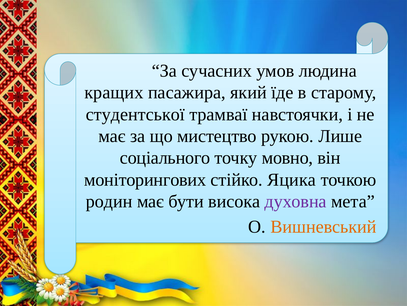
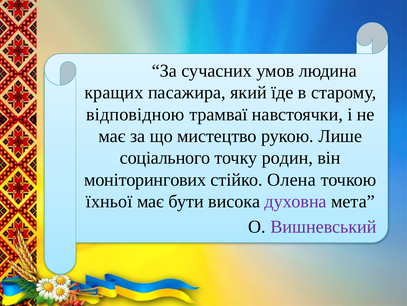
студентської: студентської -> відповідною
мовно: мовно -> родин
Яцика: Яцика -> Олена
родин: родин -> їхньої
Вишневський colour: orange -> purple
